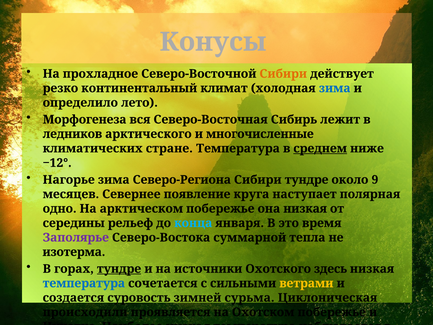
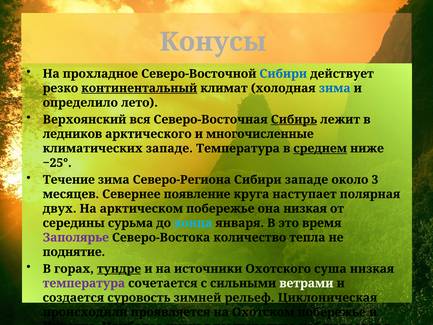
Сибири at (283, 74) colour: orange -> blue
континентальный underline: none -> present
Морфогенеза: Морфогенеза -> Верхоянский
Сибирь underline: none -> present
климатических стране: стране -> западе
−12°: −12° -> −25°
Нагорье: Нагорье -> Течение
Сибири тундре: тундре -> западе
9: 9 -> 3
одно: одно -> двух
рельеф: рельеф -> сурьма
суммарной: суммарной -> количество
изотерма: изотерма -> поднятие
здесь: здесь -> суша
температура at (84, 283) colour: blue -> purple
ветрами colour: yellow -> white
сурьма: сурьма -> рельеф
